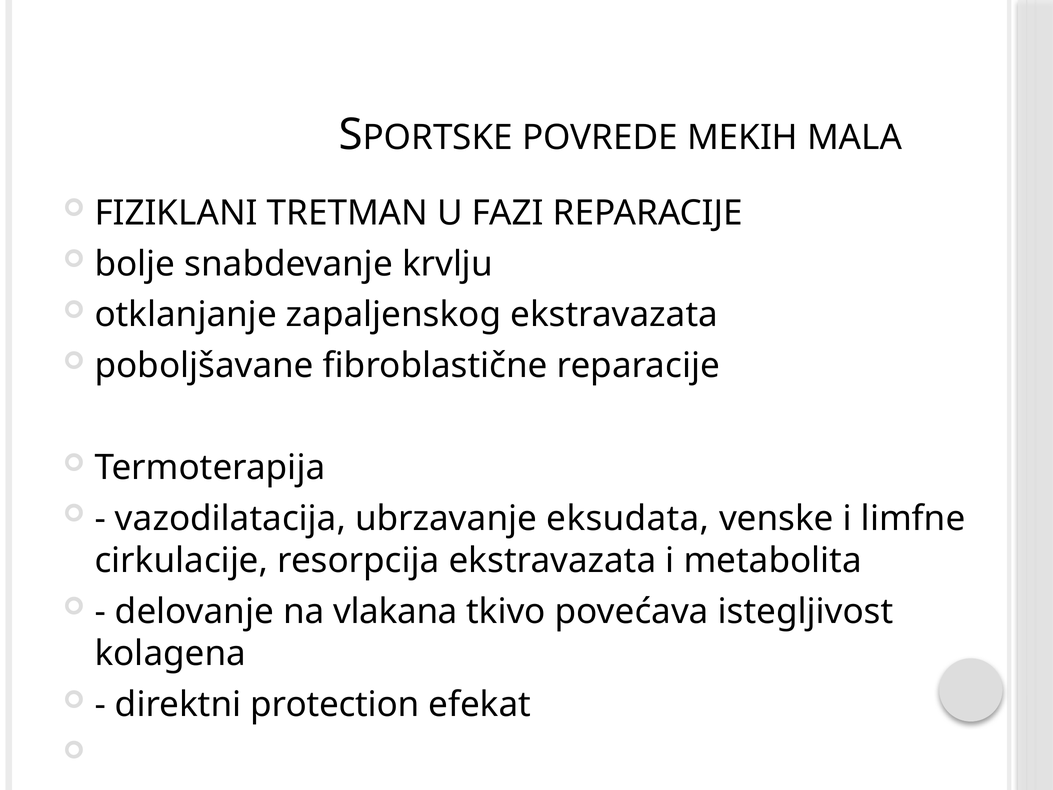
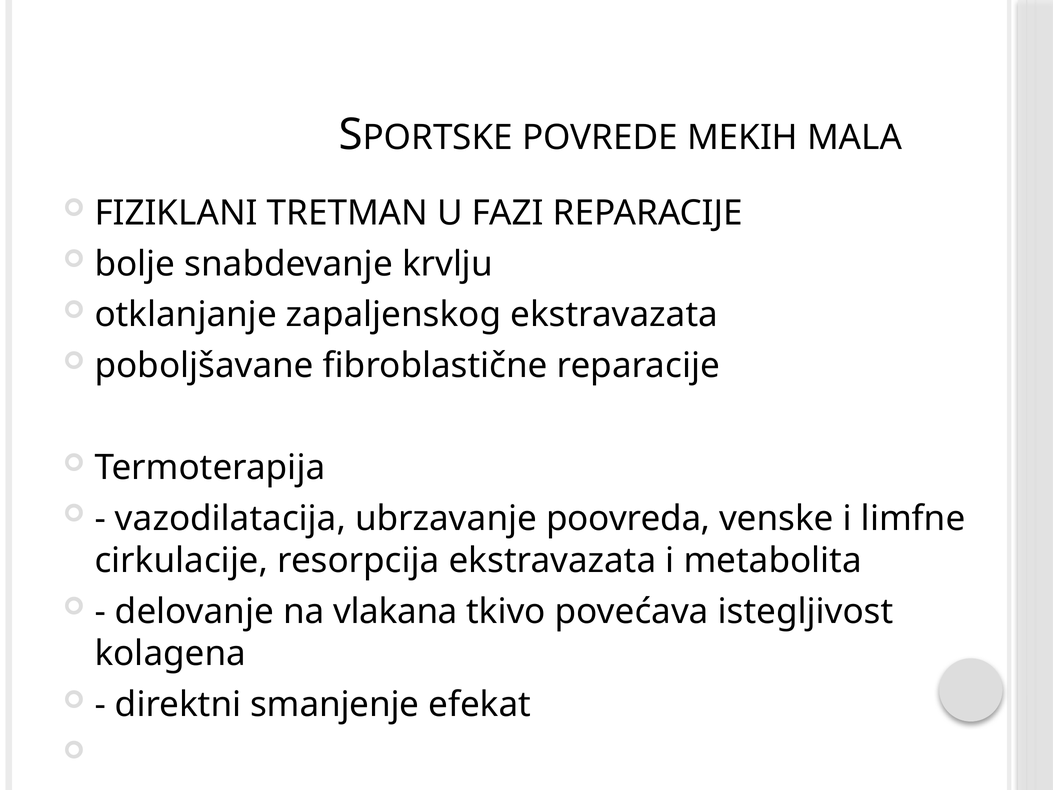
eksudata: eksudata -> poovreda
protection: protection -> smanjenje
